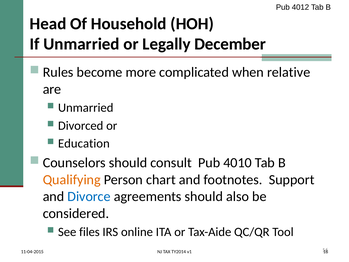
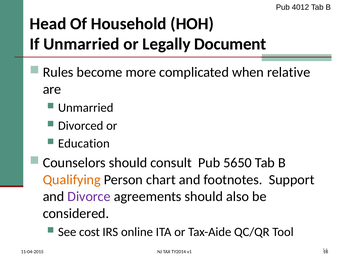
December: December -> Document
4010: 4010 -> 5650
Divorce colour: blue -> purple
files: files -> cost
